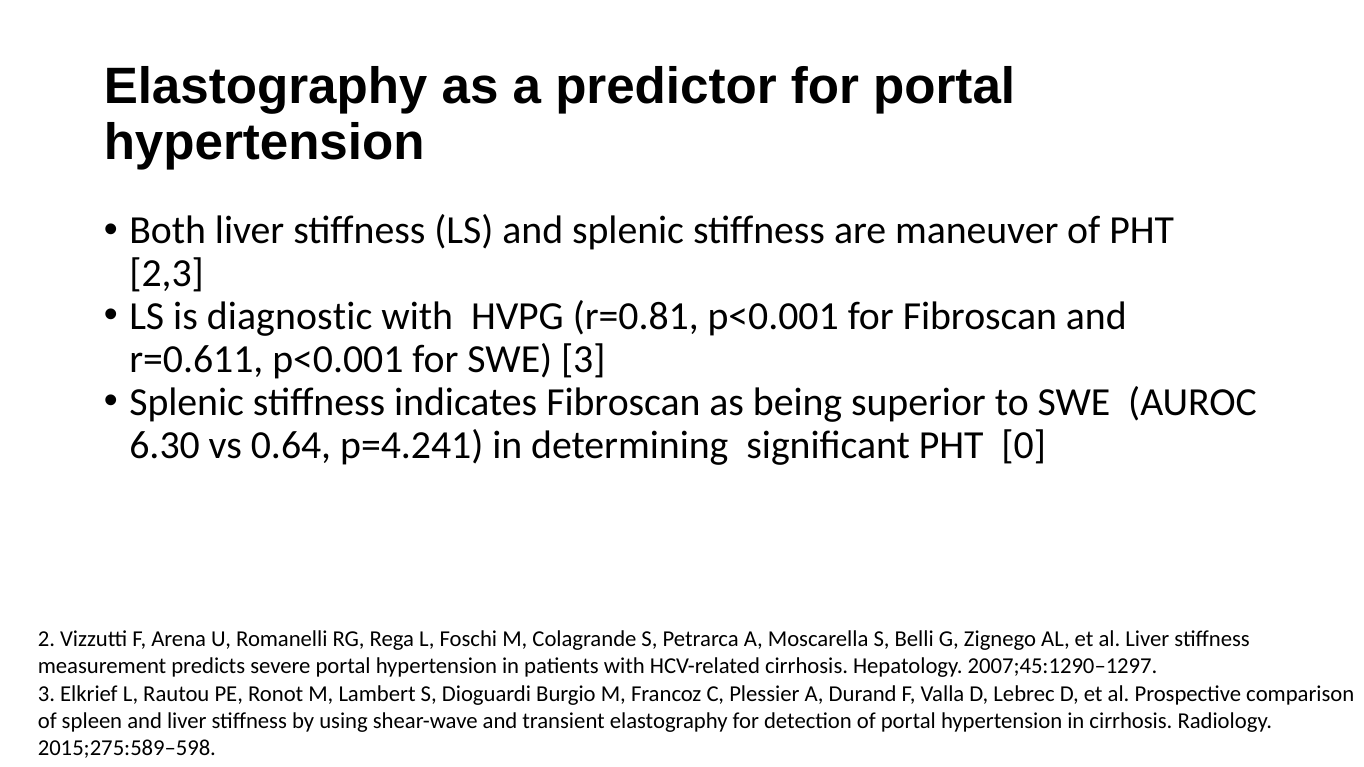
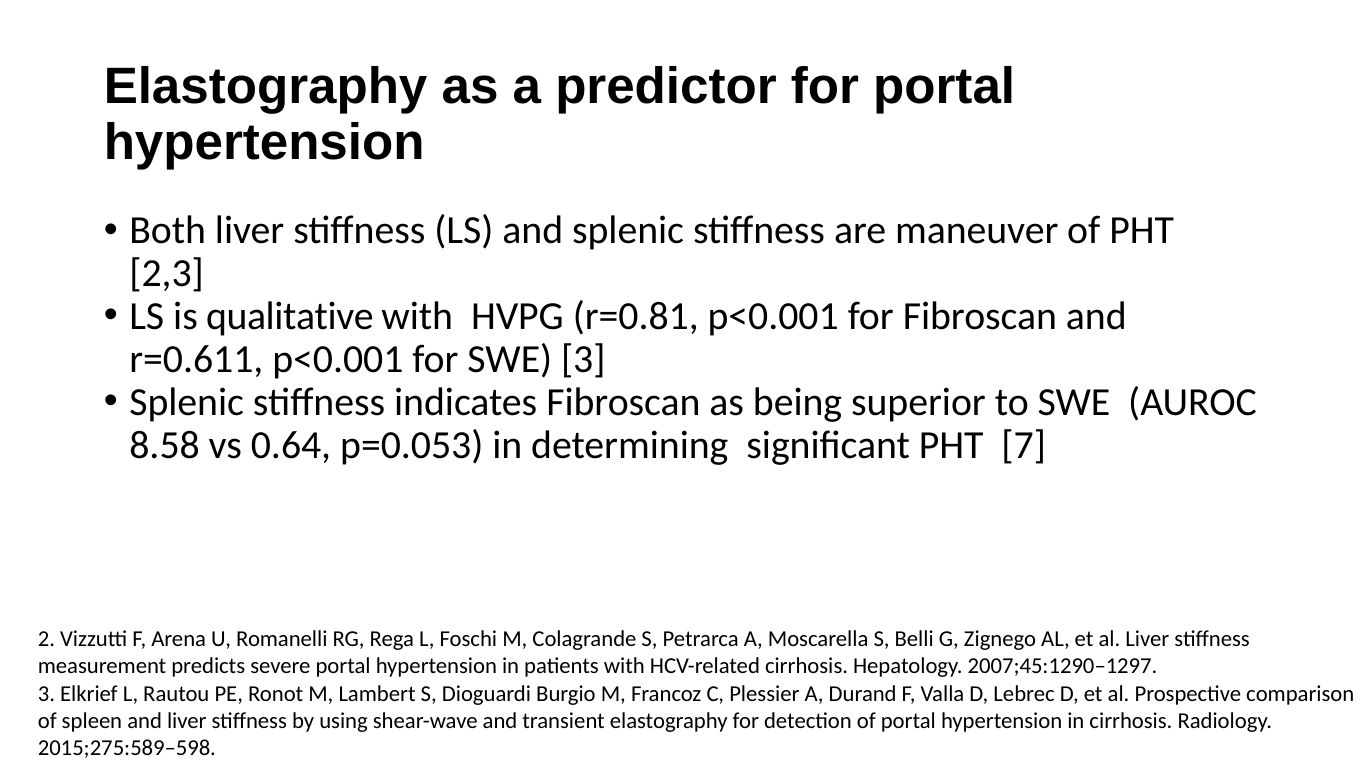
diagnostic: diagnostic -> qualitative
6.30: 6.30 -> 8.58
p=4.241: p=4.241 -> p=0.053
0: 0 -> 7
